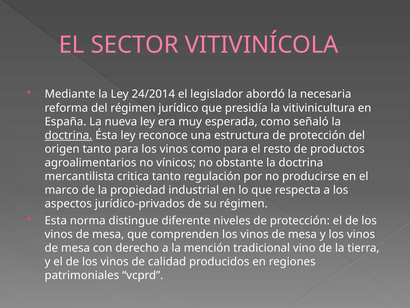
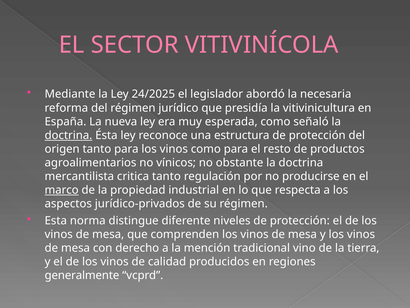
24/2014: 24/2014 -> 24/2025
marco underline: none -> present
patrimoniales: patrimoniales -> generalmente
